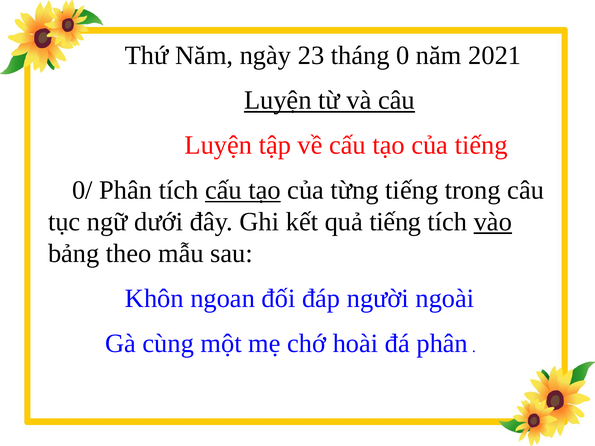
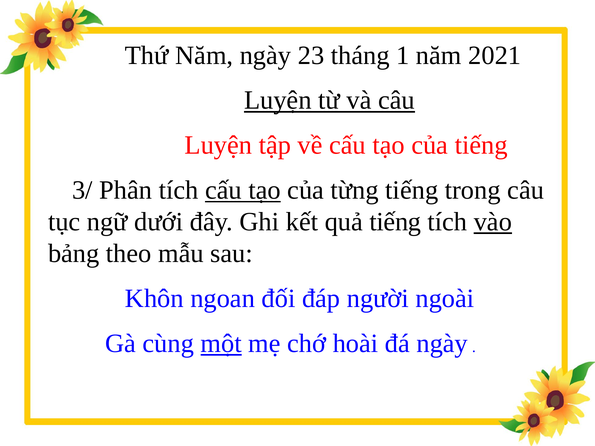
0: 0 -> 1
0/: 0/ -> 3/
một underline: none -> present
đá phân: phân -> ngày
